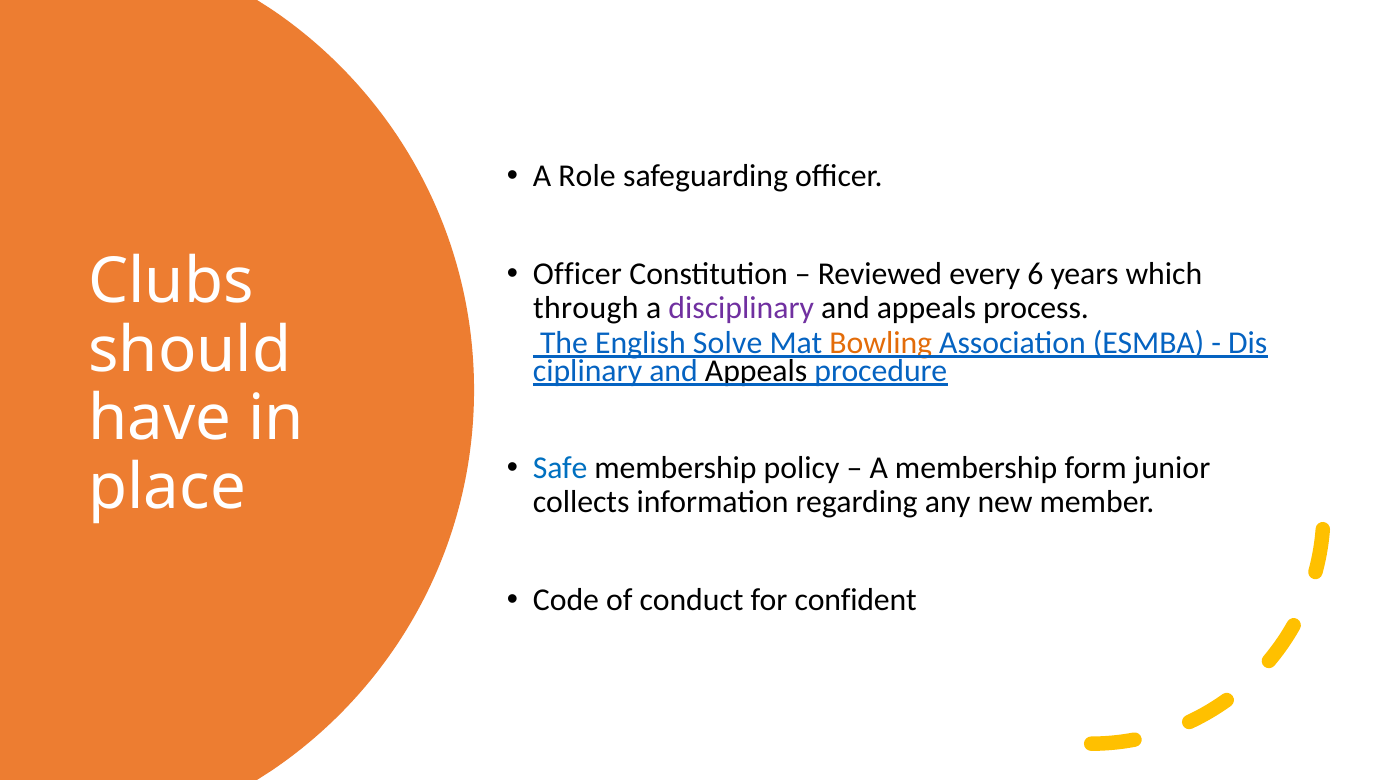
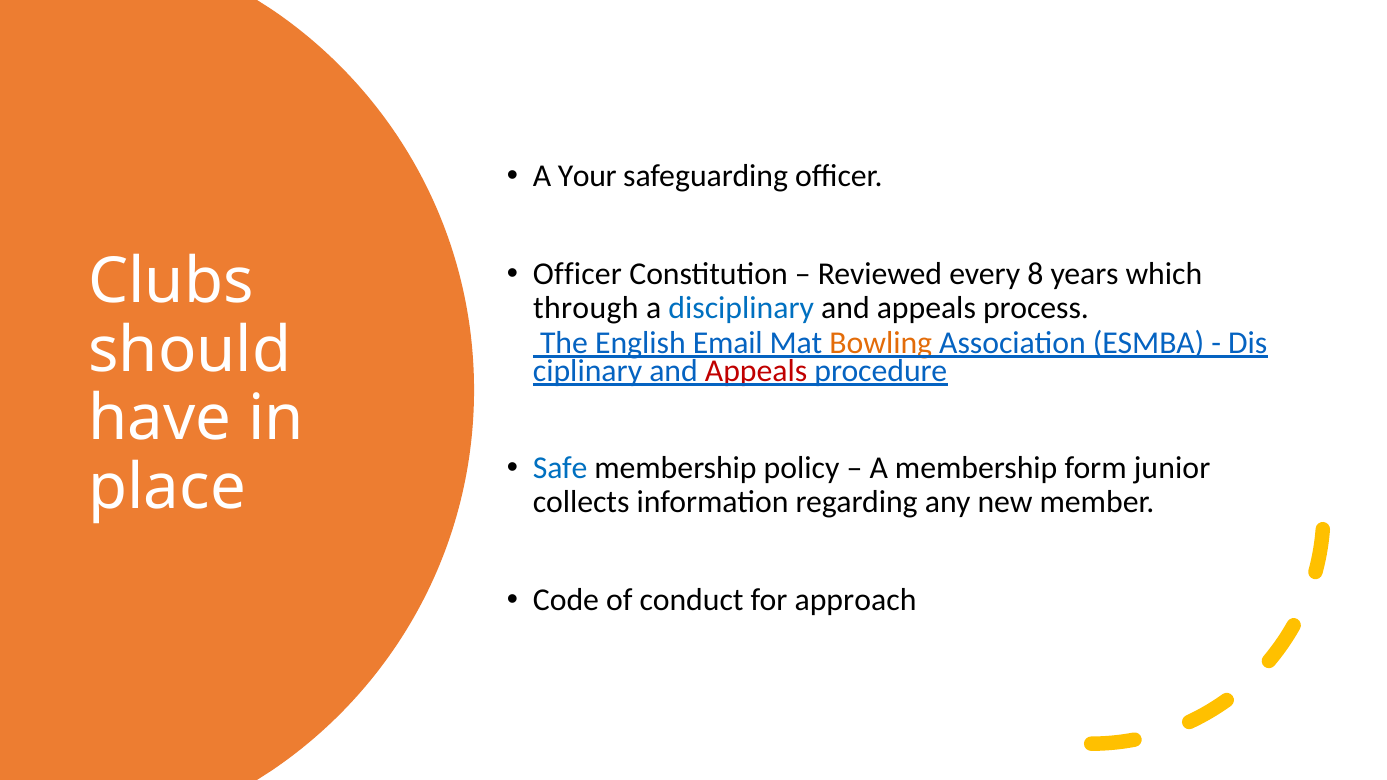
Role: Role -> Your
6: 6 -> 8
disciplinary colour: purple -> blue
Solve: Solve -> Email
Appeals at (756, 371) colour: black -> red
confident: confident -> approach
